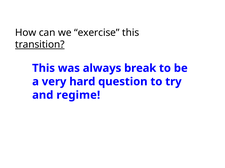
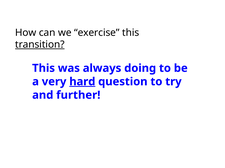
break: break -> doing
hard underline: none -> present
regime: regime -> further
